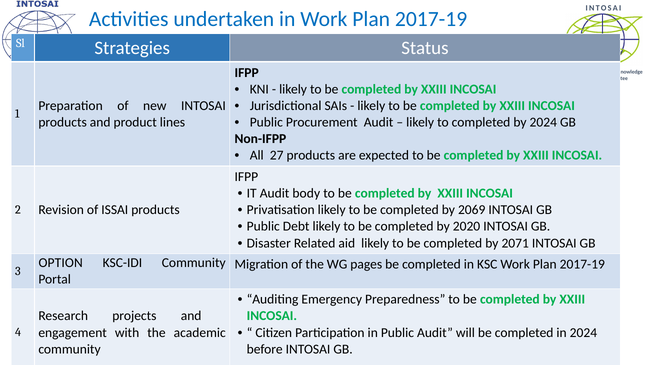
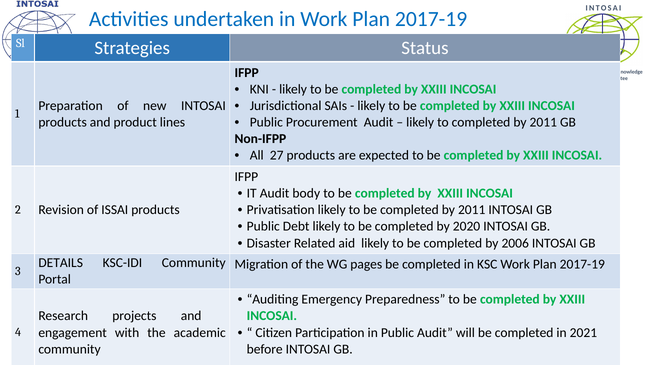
to completed by 2024: 2024 -> 2011
be completed by 2069: 2069 -> 2011
2071: 2071 -> 2006
OPTION: OPTION -> DETAILS
in 2024: 2024 -> 2021
